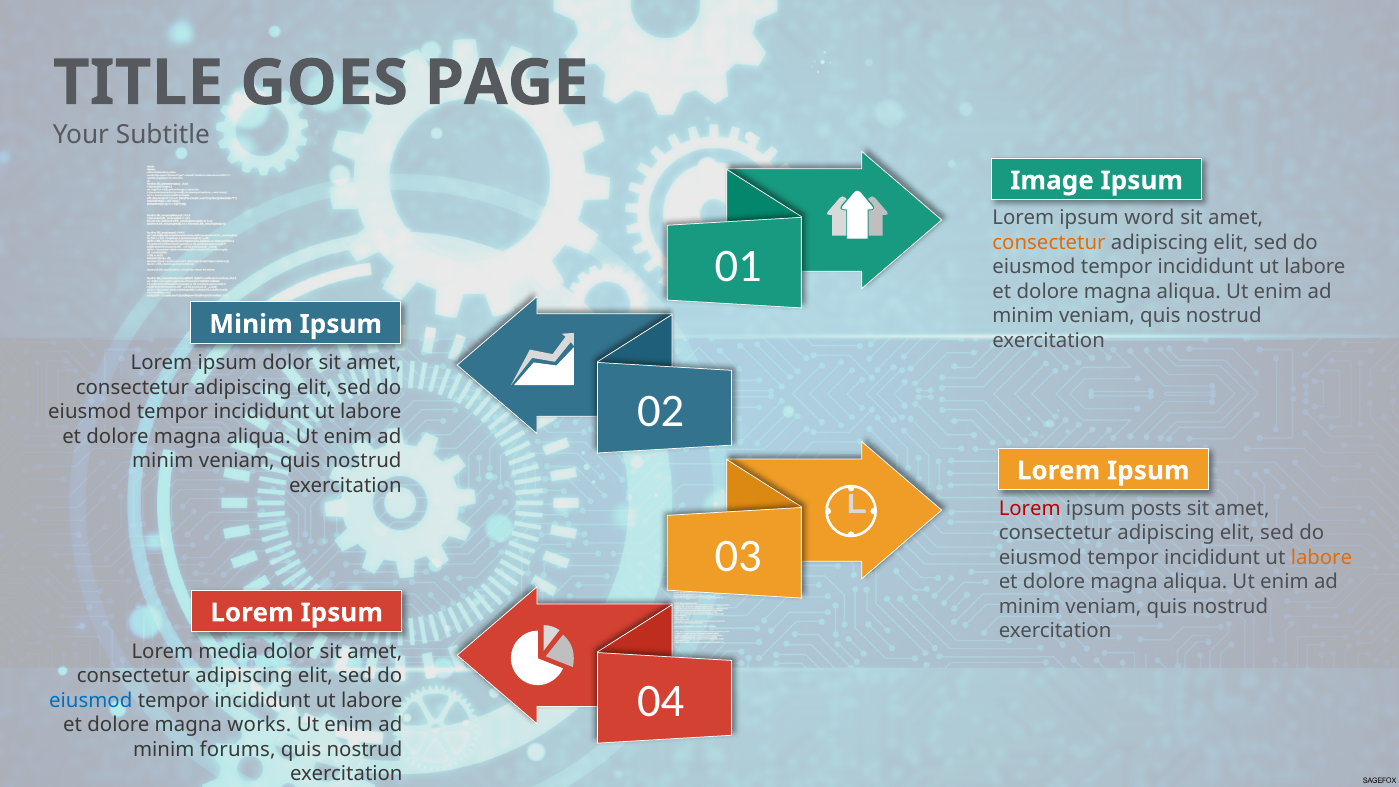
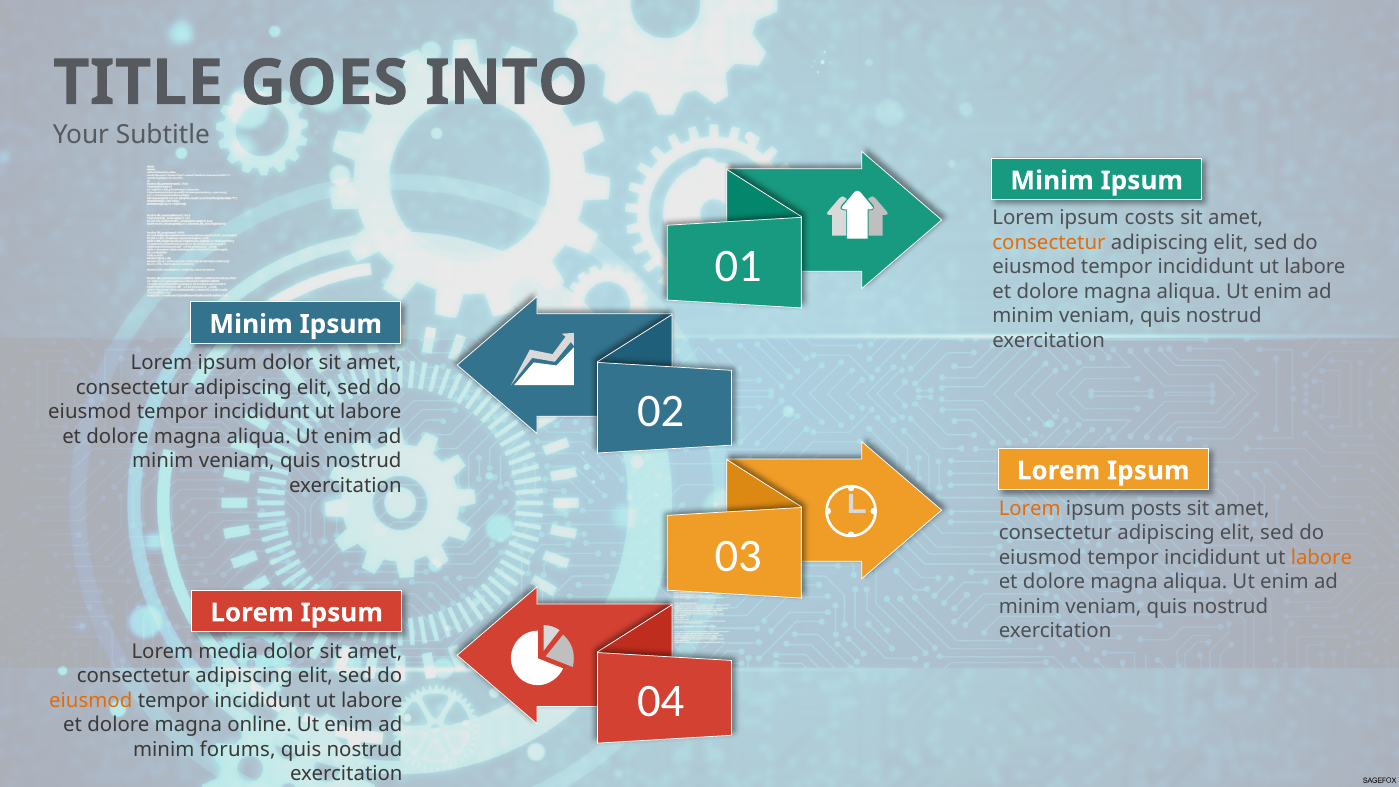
PAGE: PAGE -> INTO
Image at (1052, 181): Image -> Minim
word: word -> costs
Lorem at (1030, 508) colour: red -> orange
eiusmod at (91, 700) colour: blue -> orange
works: works -> online
